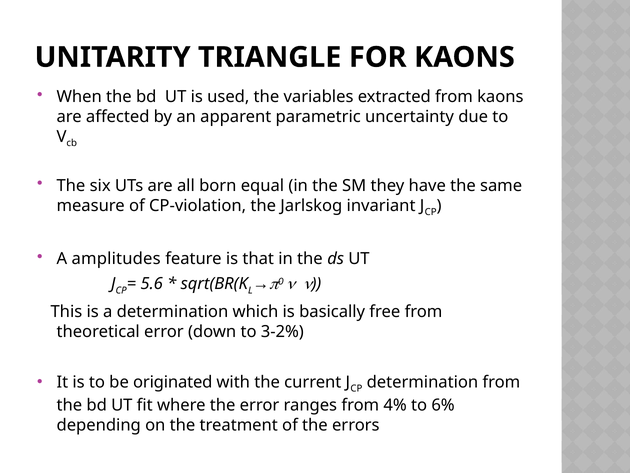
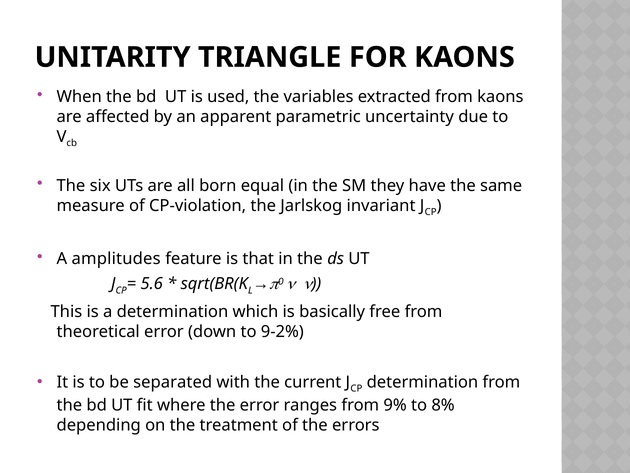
3-2%: 3-2% -> 9-2%
originated: originated -> separated
4%: 4% -> 9%
6%: 6% -> 8%
